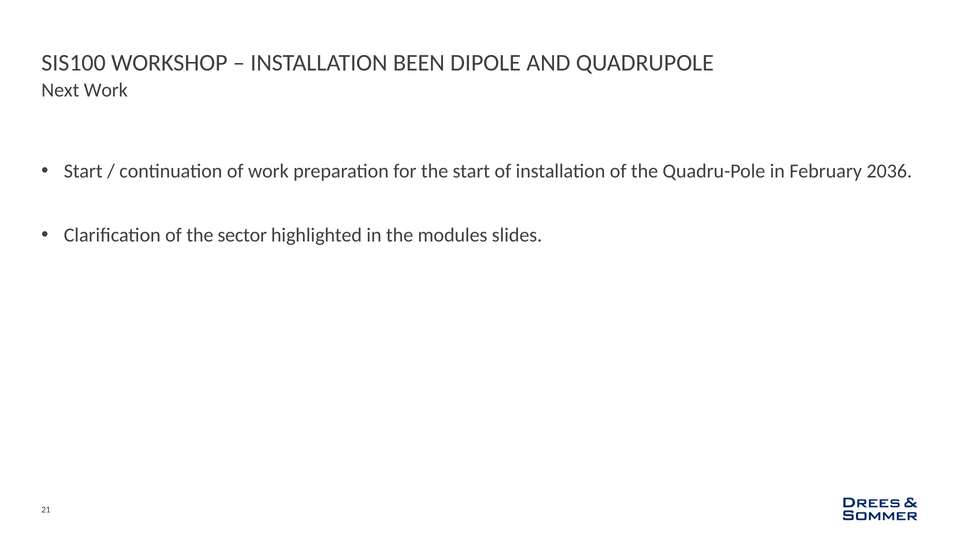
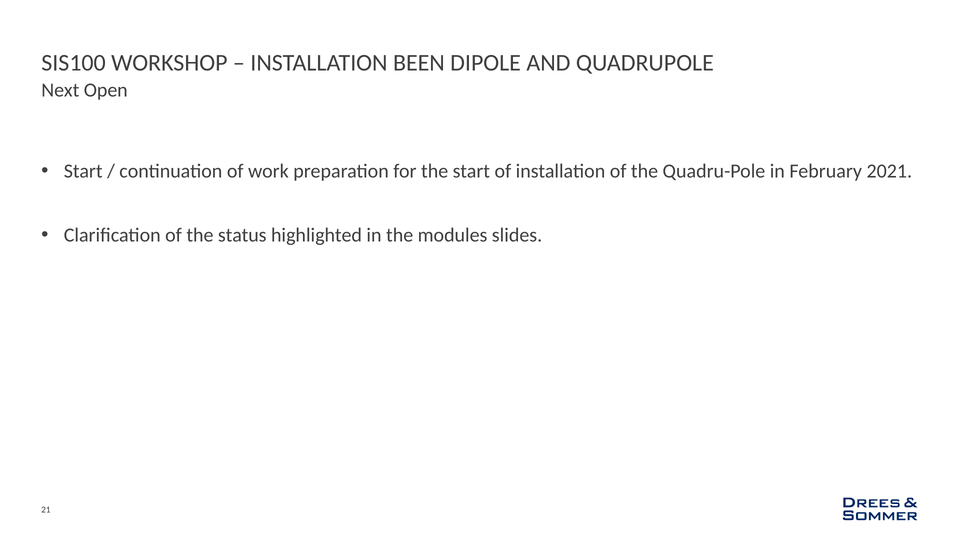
Next Work: Work -> Open
2036: 2036 -> 2021
sector: sector -> status
